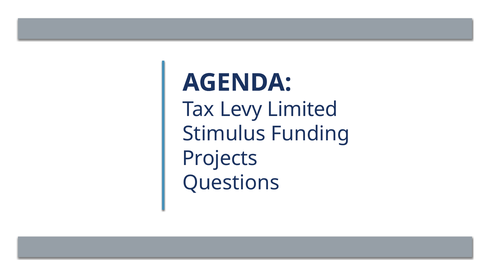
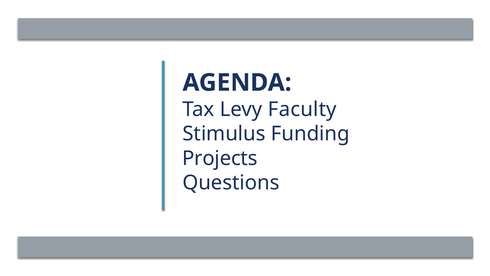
Limited: Limited -> Faculty
